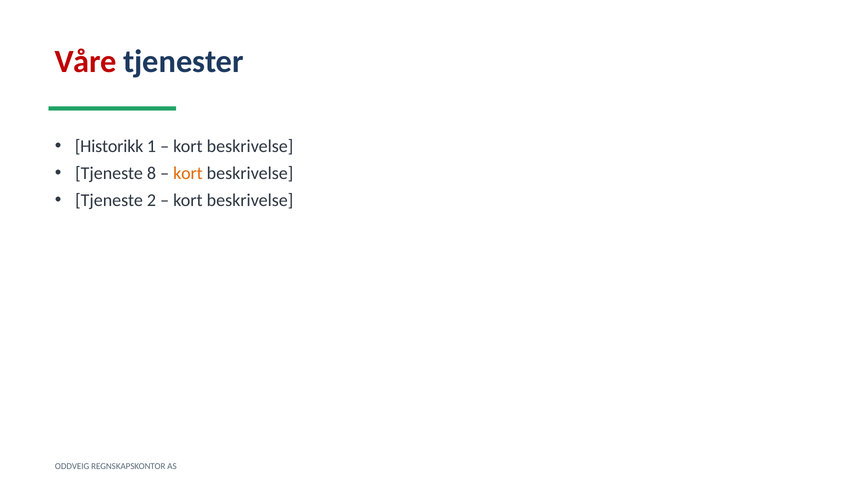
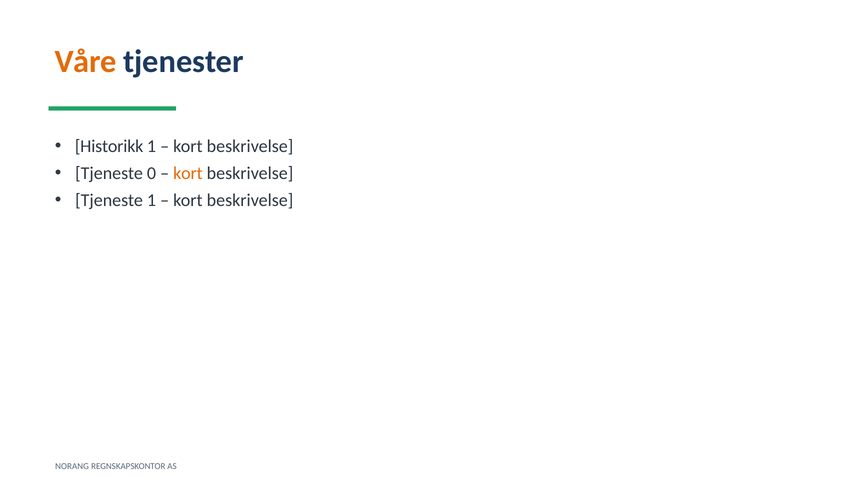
Våre colour: red -> orange
8: 8 -> 0
Tjeneste 2: 2 -> 1
ODDVEIG: ODDVEIG -> NORANG
